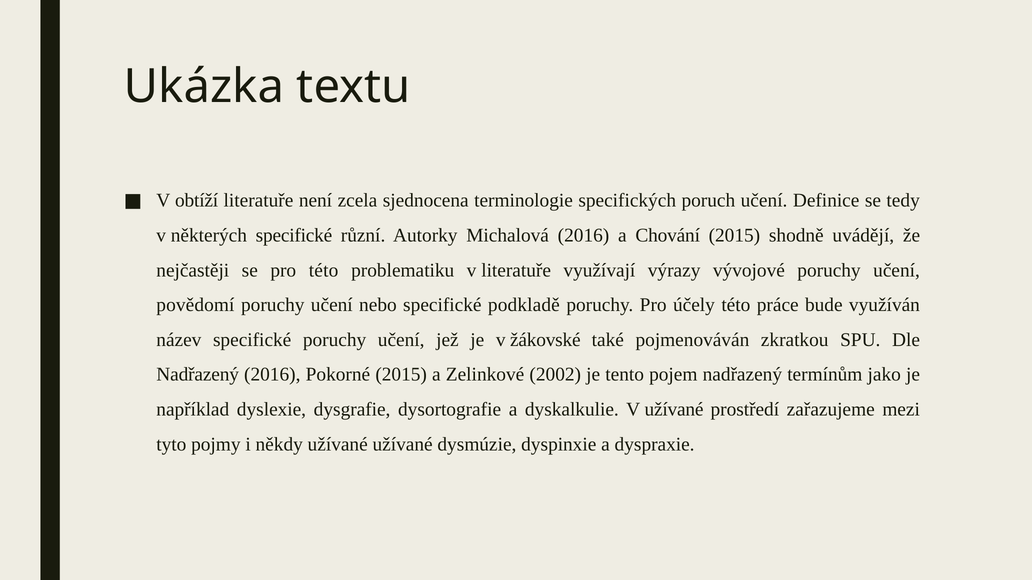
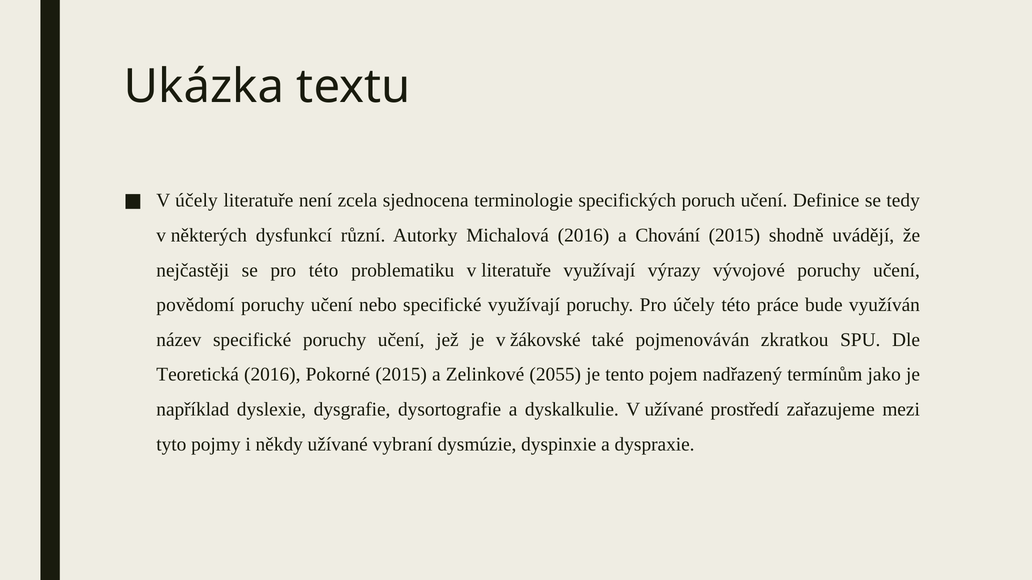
V obtíží: obtíží -> účely
některých specifické: specifické -> dysfunkcí
specifické podkladě: podkladě -> využívají
Nadřazený at (198, 375): Nadřazený -> Teoretická
2002: 2002 -> 2055
užívané užívané: užívané -> vybraní
